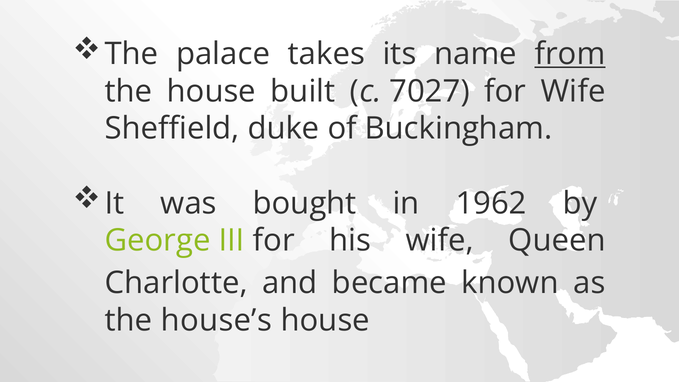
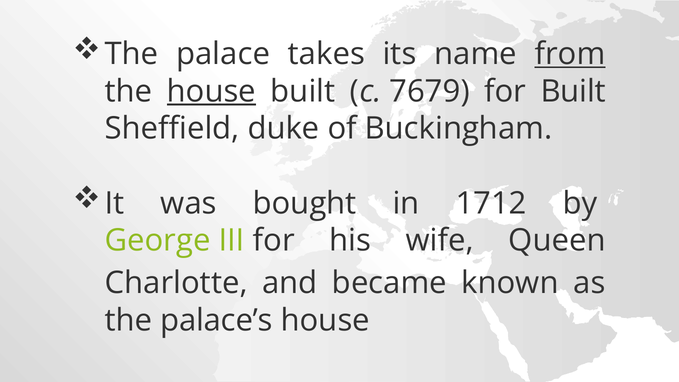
house at (211, 91) underline: none -> present
7027: 7027 -> 7679
for Wife: Wife -> Built
1962: 1962 -> 1712
house’s: house’s -> palace’s
